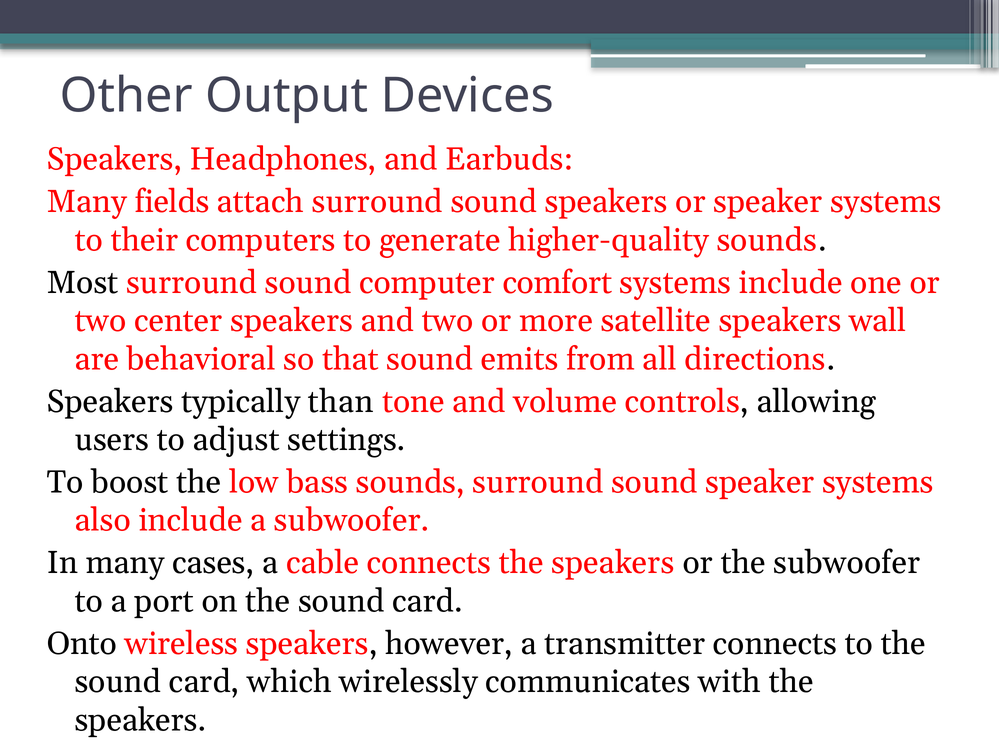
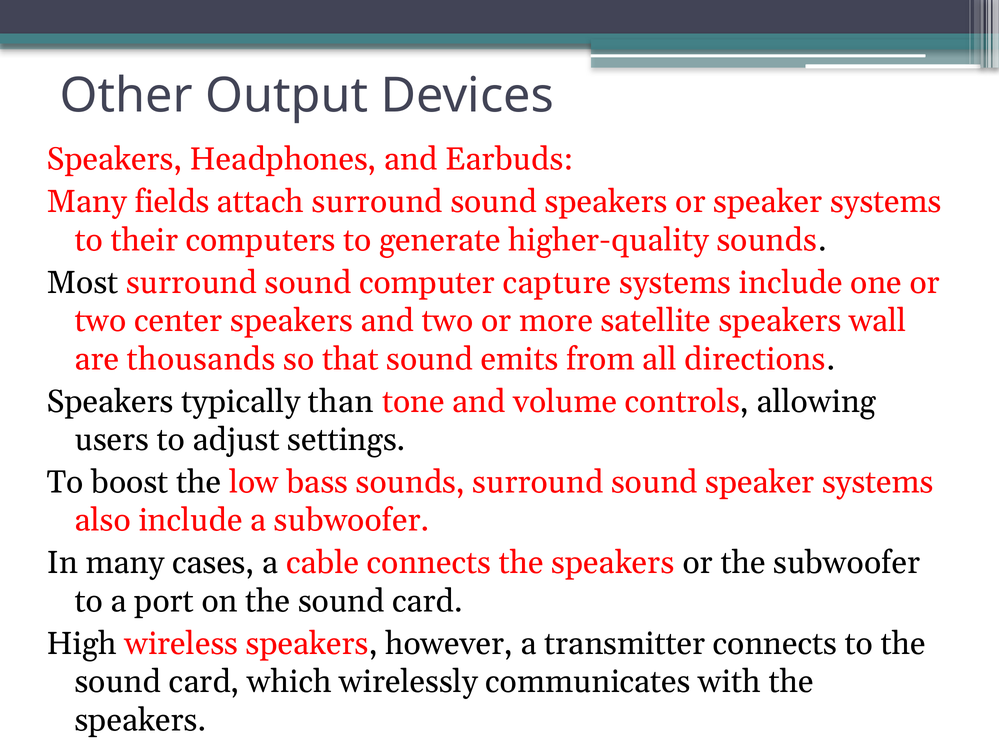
comfort: comfort -> capture
behavioral: behavioral -> thousands
Onto: Onto -> High
